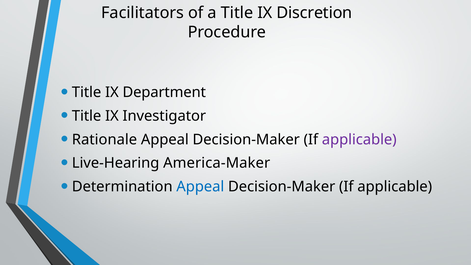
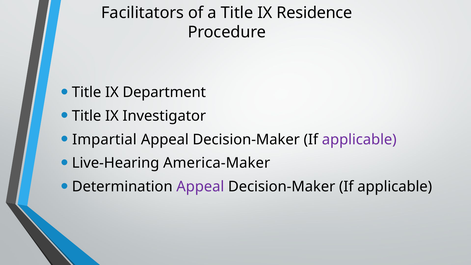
Discretion: Discretion -> Residence
Rationale: Rationale -> Impartial
Appeal at (200, 187) colour: blue -> purple
